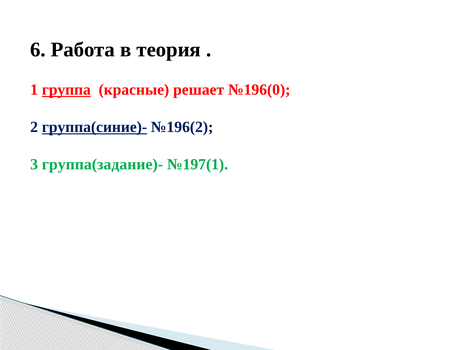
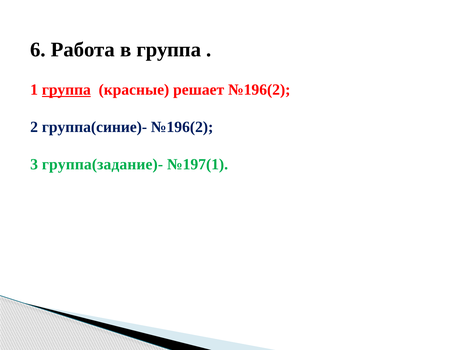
в теория: теория -> группа
решает №196(0: №196(0 -> №196(2
группа(синие)- underline: present -> none
